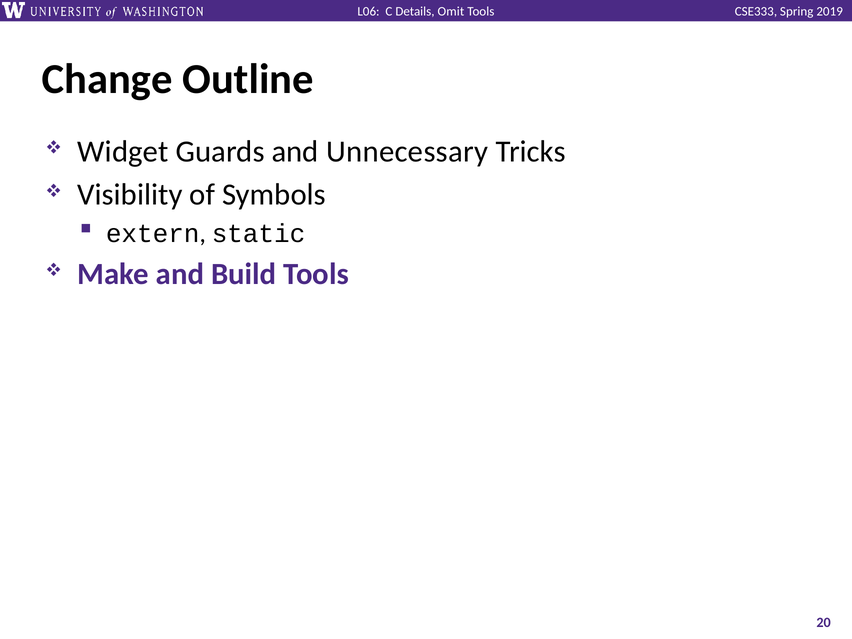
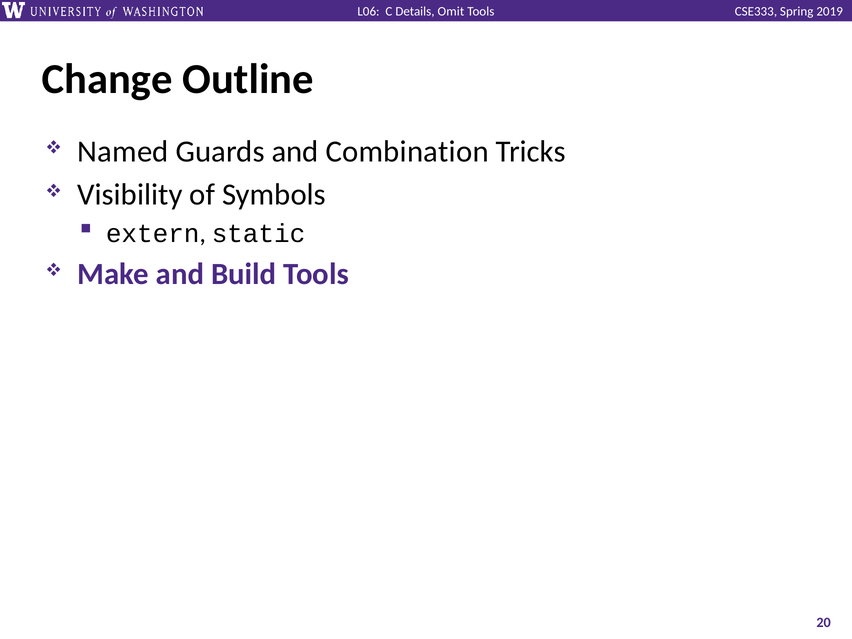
Widget: Widget -> Named
Unnecessary: Unnecessary -> Combination
